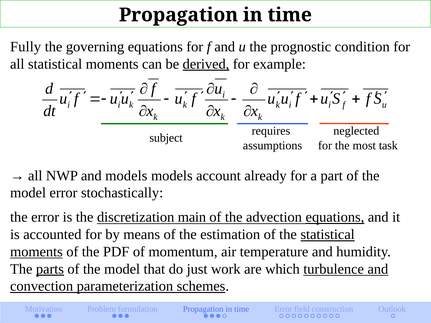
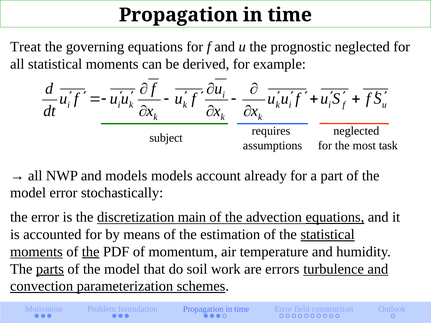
Fully: Fully -> Treat
prognostic condition: condition -> neglected
derived underline: present -> none
the at (91, 252) underline: none -> present
just: just -> soil
which: which -> errors
